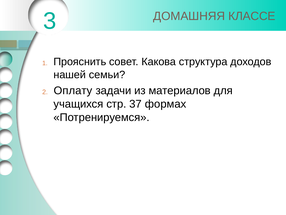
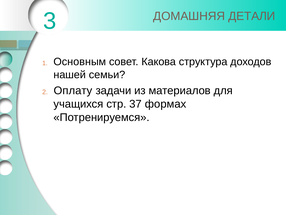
КЛАССЕ: КЛАССЕ -> ДЕТАЛИ
Прояснить: Прояснить -> Основным
